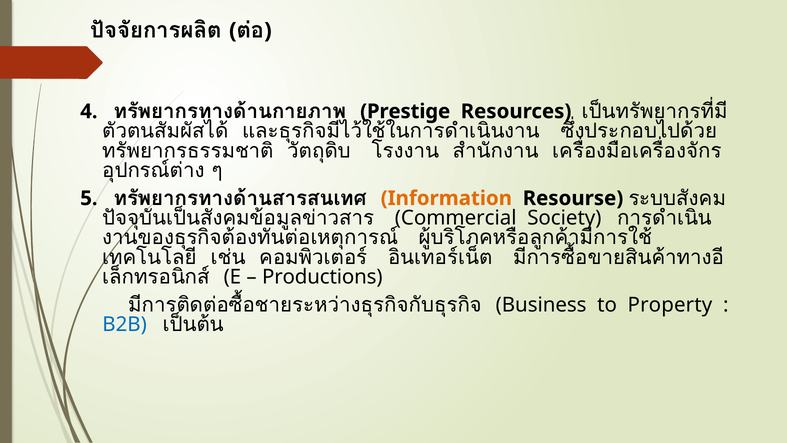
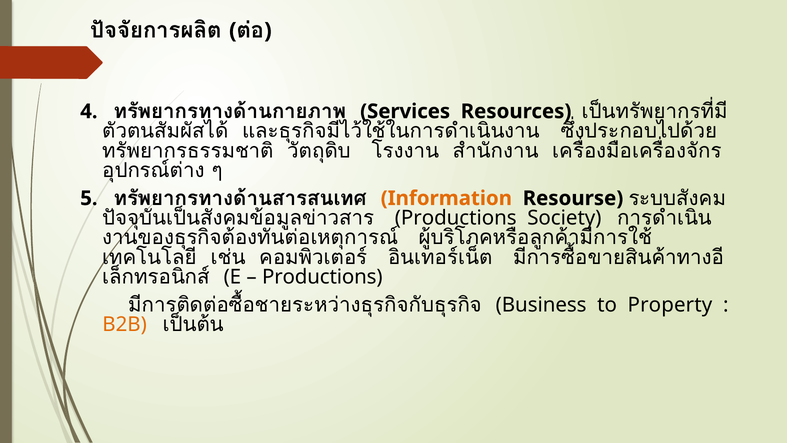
Prestige: Prestige -> Services
Commercial at (456, 218): Commercial -> Productions
B2B colour: blue -> orange
